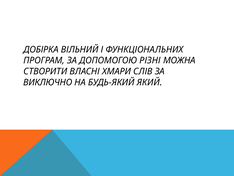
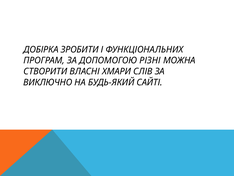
ВІЛЬНИЙ: ВІЛЬНИЙ -> ЗРОБИТИ
ЯКИЙ: ЯКИЙ -> САЙТІ
